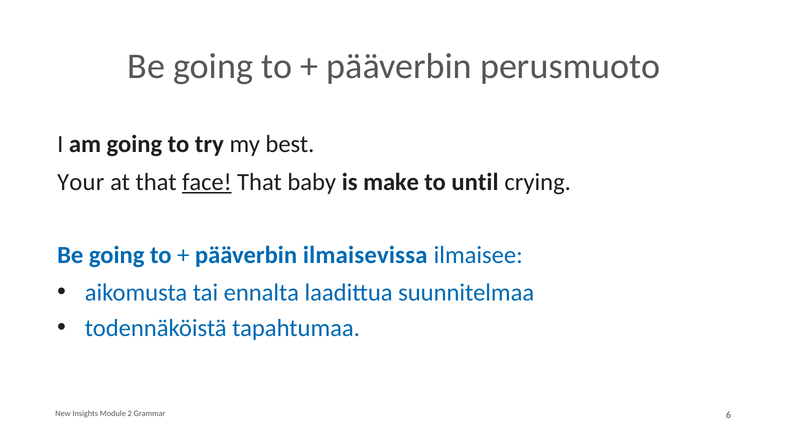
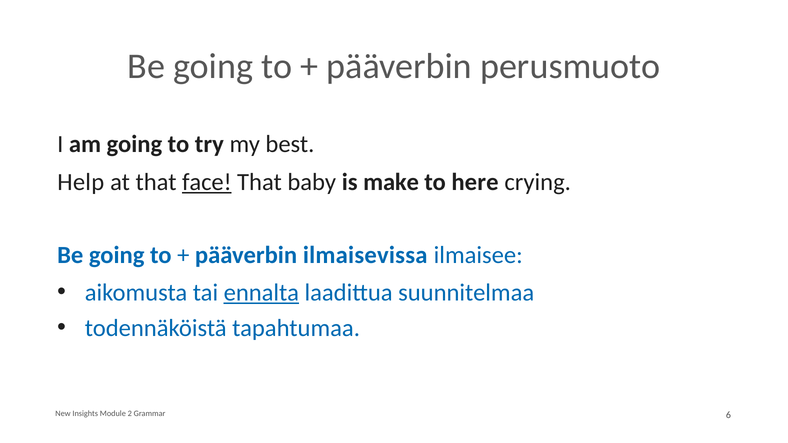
Your: Your -> Help
until: until -> here
ennalta underline: none -> present
